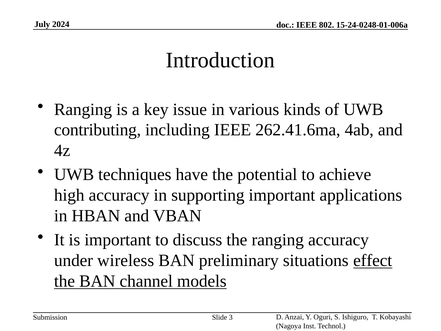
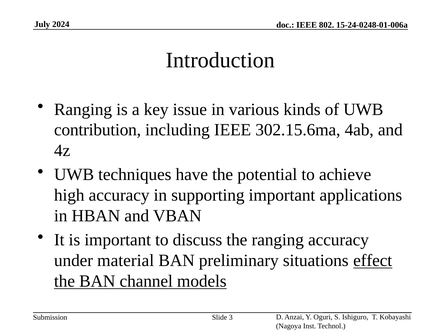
contributing: contributing -> contribution
262.41.6ma: 262.41.6ma -> 302.15.6ma
wireless: wireless -> material
